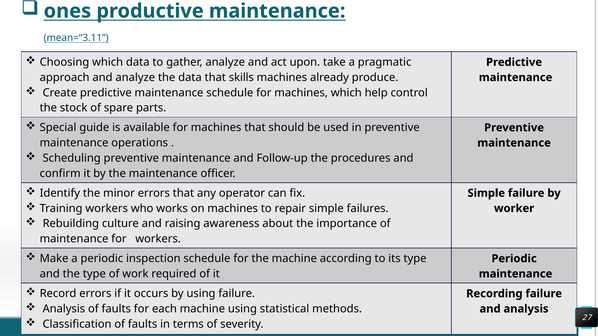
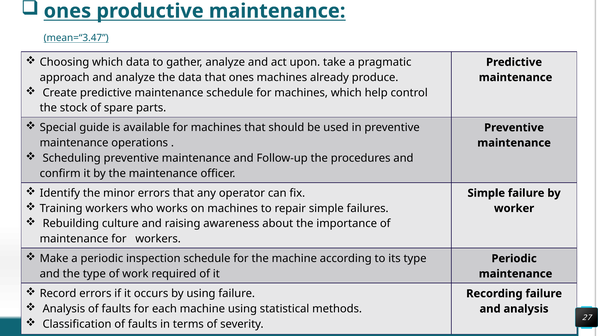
mean=“3.11: mean=“3.11 -> mean=“3.47
that skills: skills -> ones
